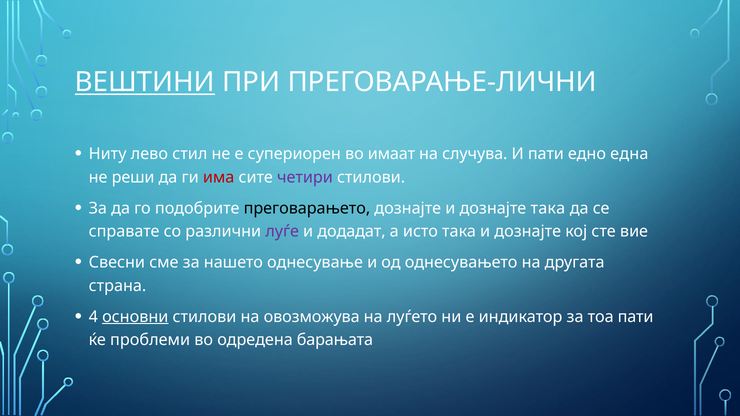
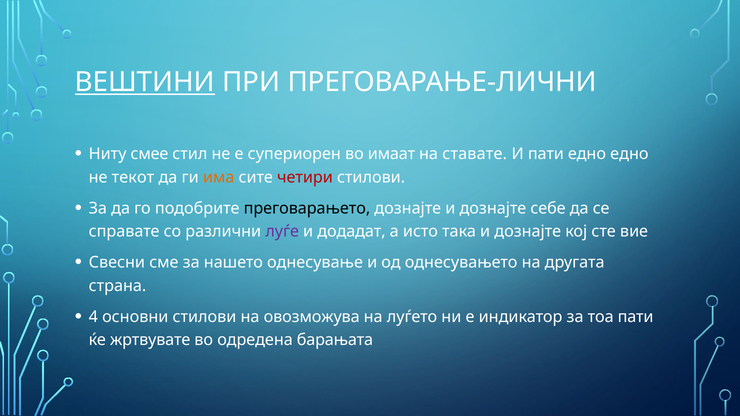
лево: лево -> смее
случува: случува -> ставате
едно една: една -> едно
реши: реши -> текот
има colour: red -> orange
четири colour: purple -> red
дознајте така: така -> себе
основни underline: present -> none
проблеми: проблеми -> жртвувате
